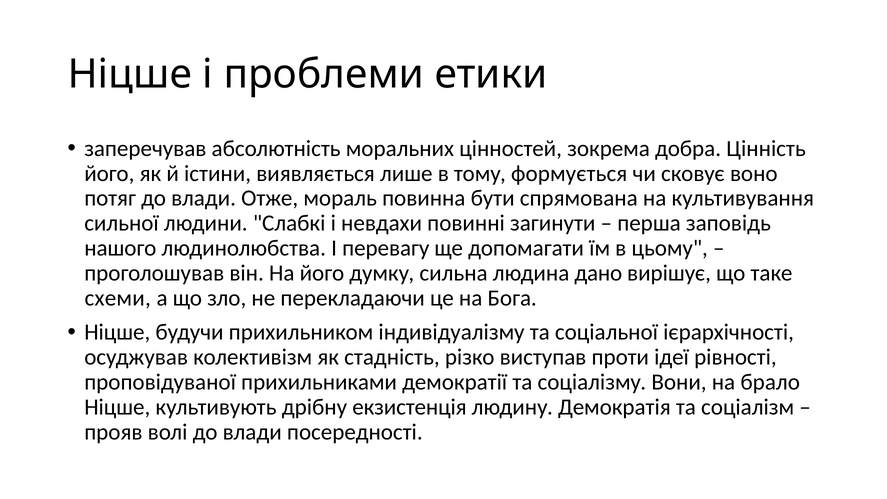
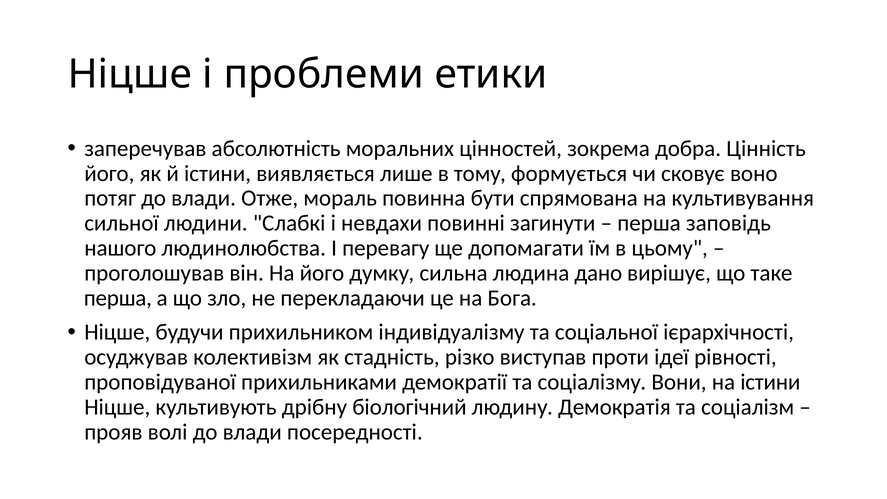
схеми at (118, 298): схеми -> перша
на брало: брало -> істини
екзистенція: екзистенція -> біологічний
